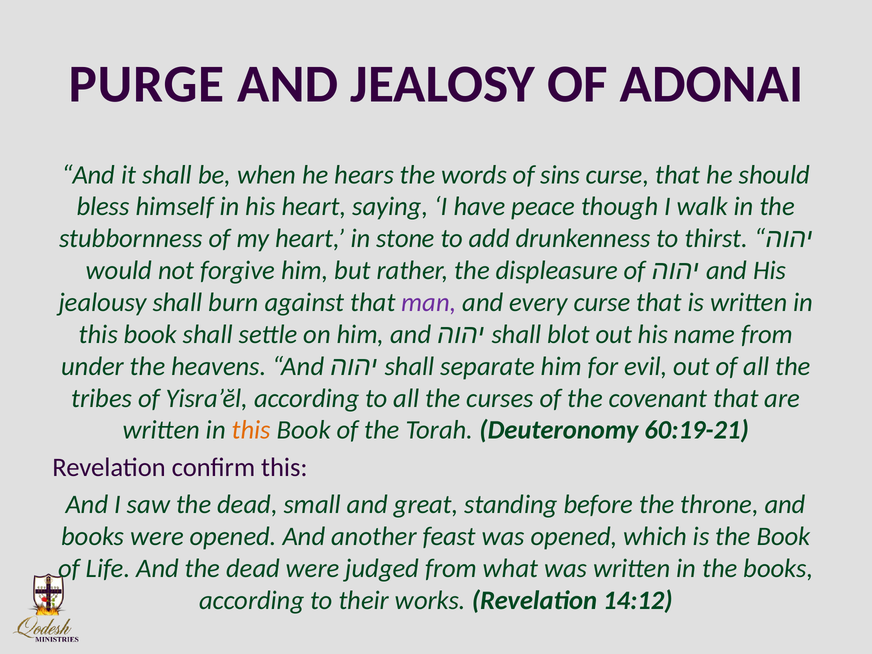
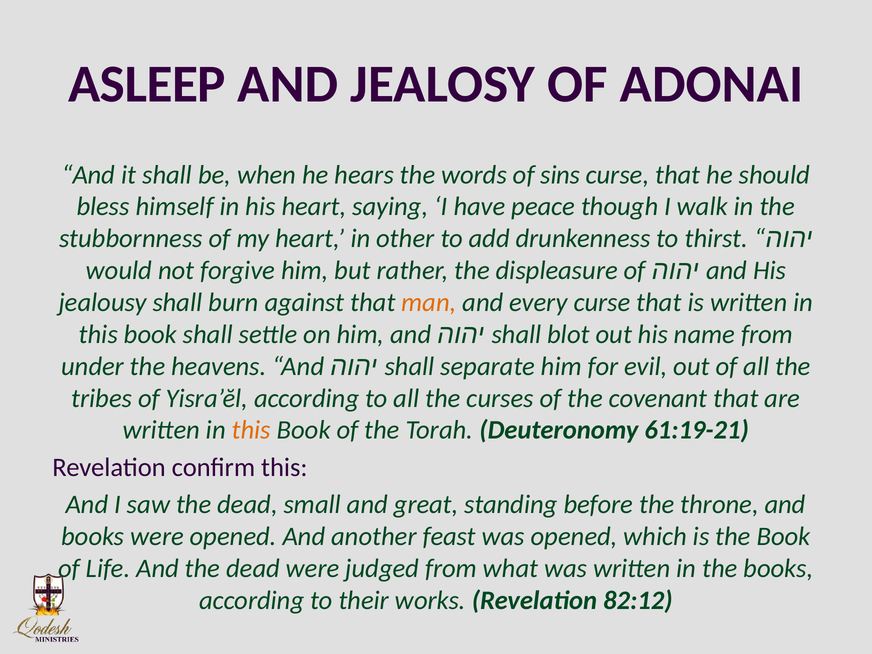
PURGE: PURGE -> ASLEEP
stone: stone -> other
man colour: purple -> orange
60:19-21: 60:19-21 -> 61:19-21
14:12: 14:12 -> 82:12
